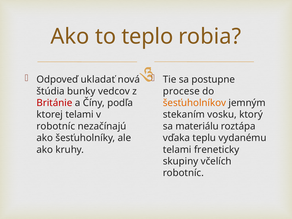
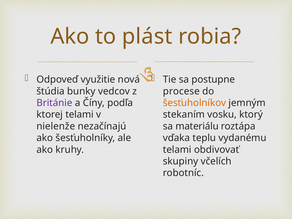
teplo: teplo -> plást
ukladať: ukladať -> využitie
Británie colour: red -> purple
robotníc at (56, 126): robotníc -> nielenže
freneticky: freneticky -> obdivovať
